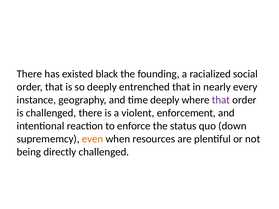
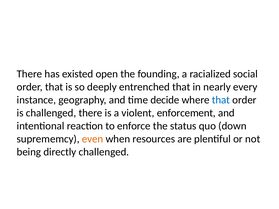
black: black -> open
time deeply: deeply -> decide
that at (221, 100) colour: purple -> blue
